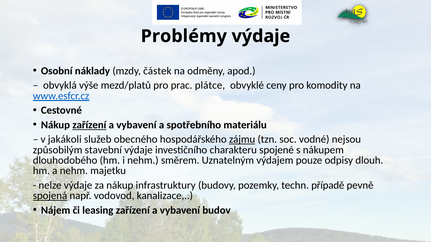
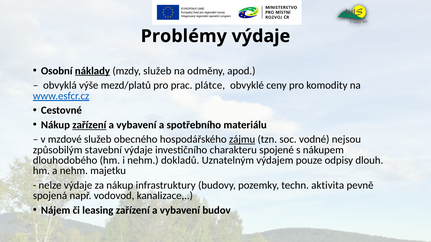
náklady underline: none -> present
mzdy částek: částek -> služeb
jakákoli: jakákoli -> mzdové
směrem: směrem -> dokladů
případě: případě -> aktivita
spojená underline: present -> none
